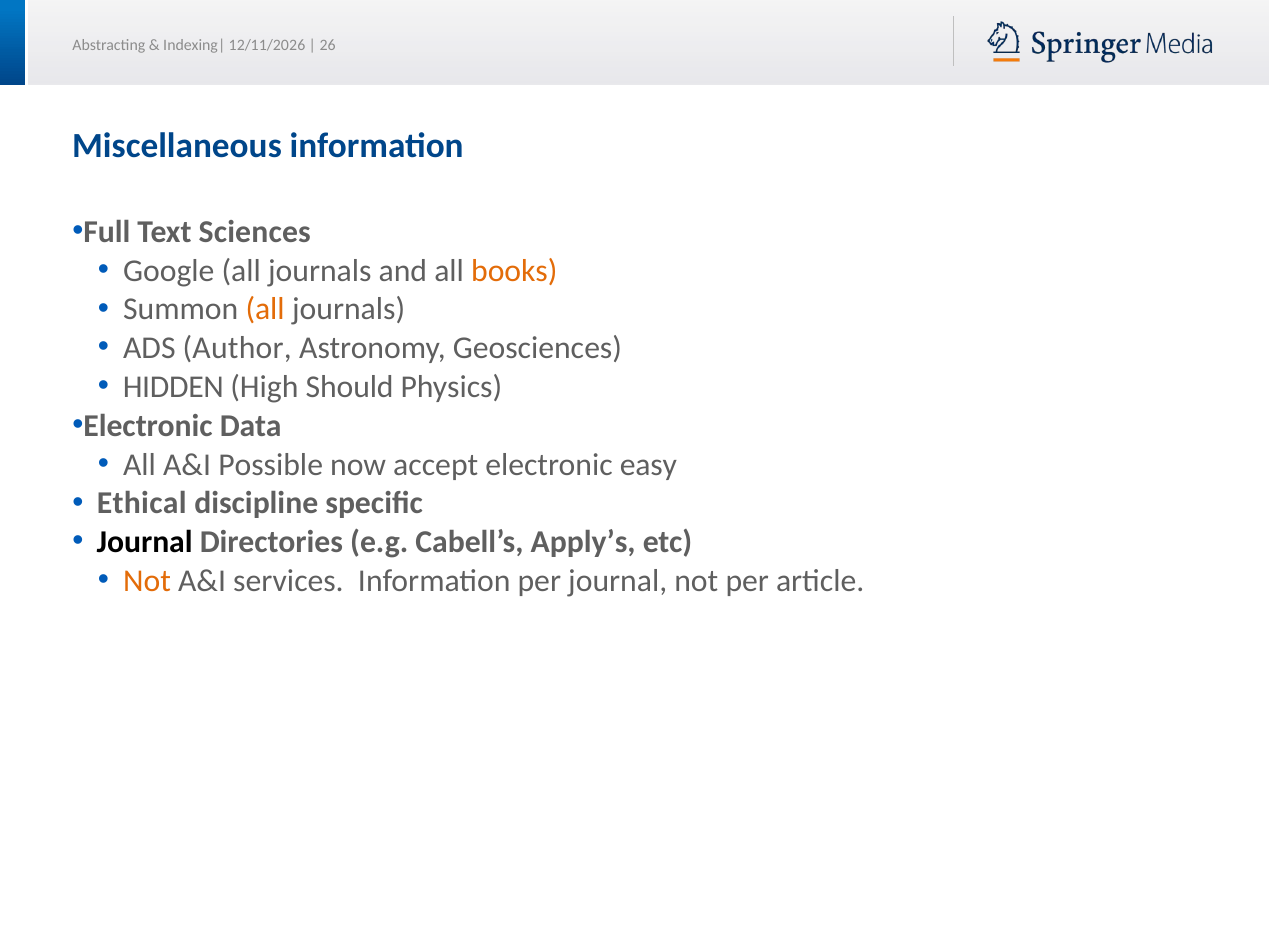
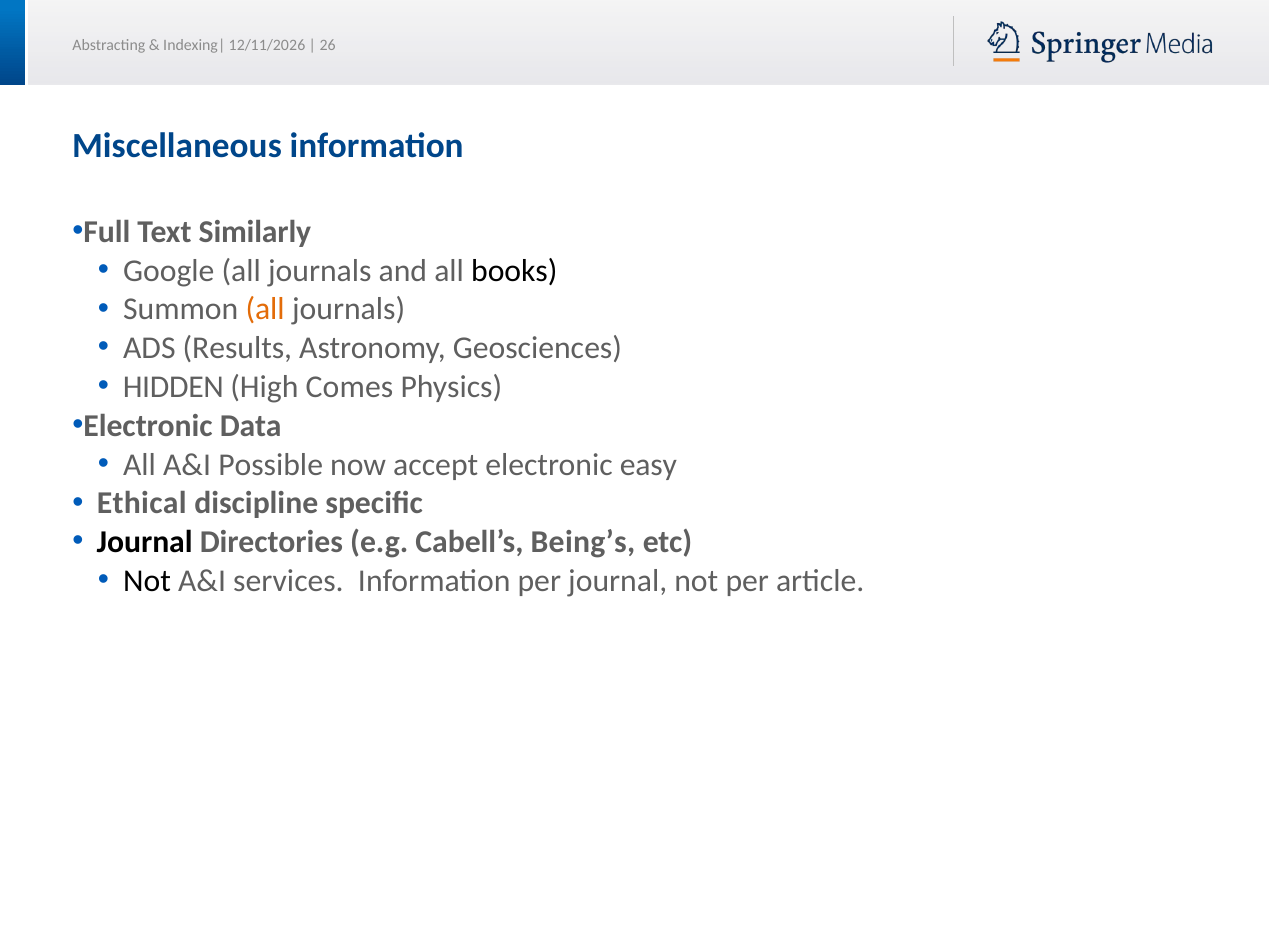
Sciences: Sciences -> Similarly
books colour: orange -> black
Author: Author -> Results
Should: Should -> Comes
Apply’s: Apply’s -> Being’s
Not at (147, 581) colour: orange -> black
